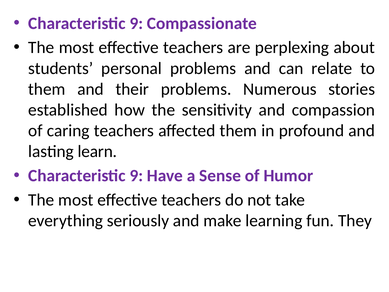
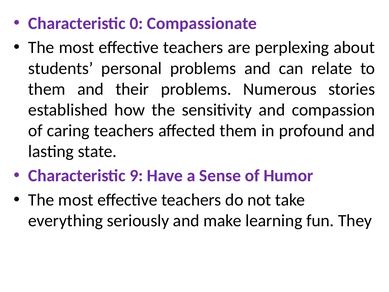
9 at (136, 23): 9 -> 0
learn: learn -> state
